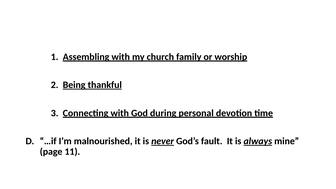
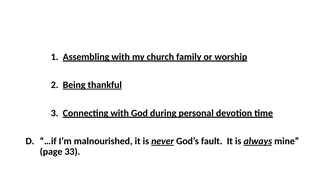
11: 11 -> 33
